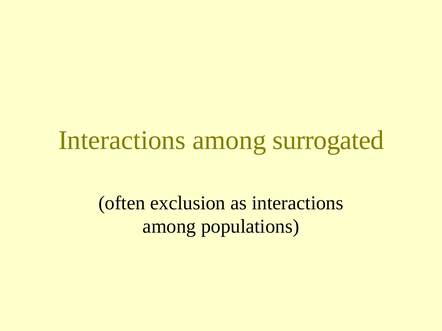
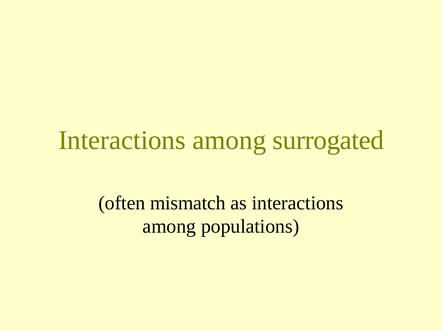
exclusion: exclusion -> mismatch
